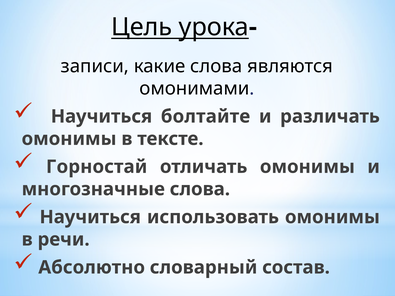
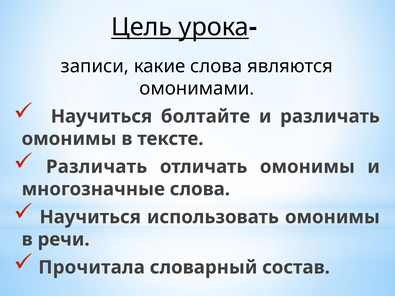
Горностай at (97, 167): Горностай -> Различать
Абсолютно: Абсолютно -> Прочитала
